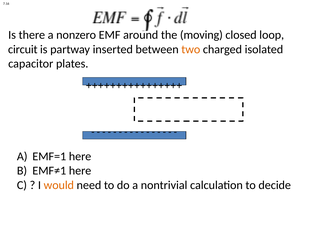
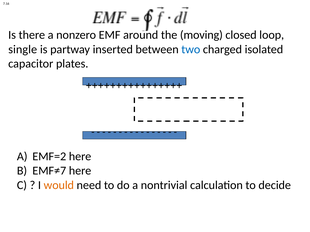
circuit: circuit -> single
two colour: orange -> blue
EMF=1: EMF=1 -> EMF=2
EMF≠1: EMF≠1 -> EMF≠7
